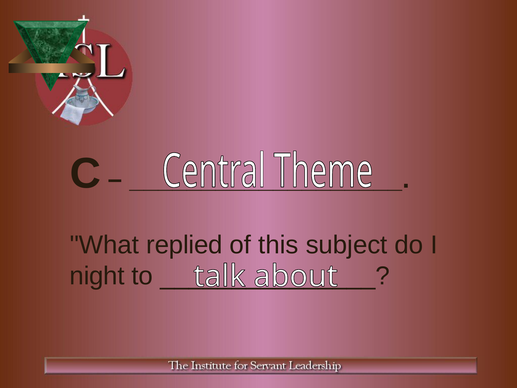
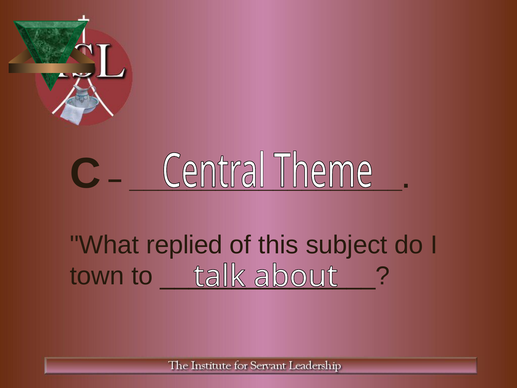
night: night -> town
